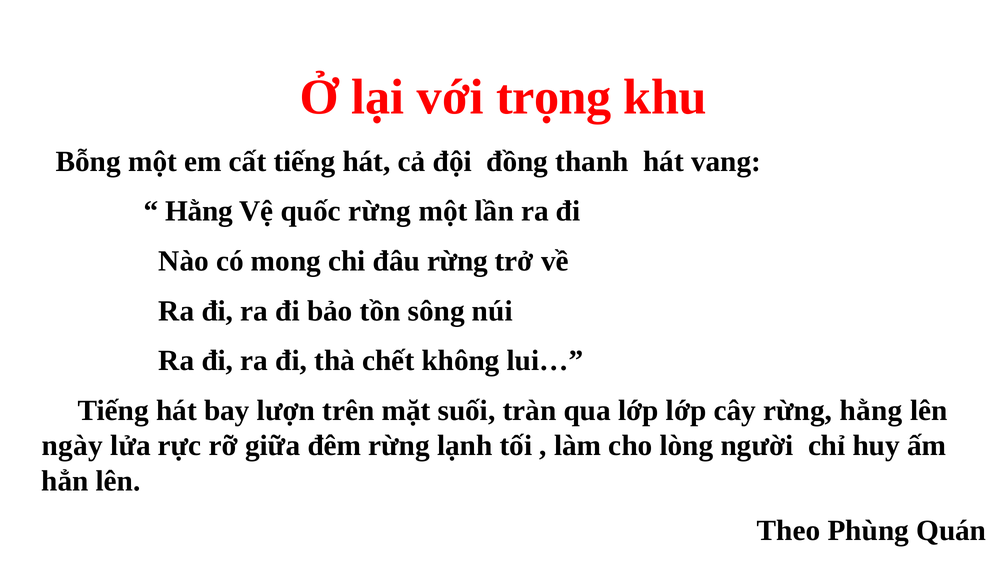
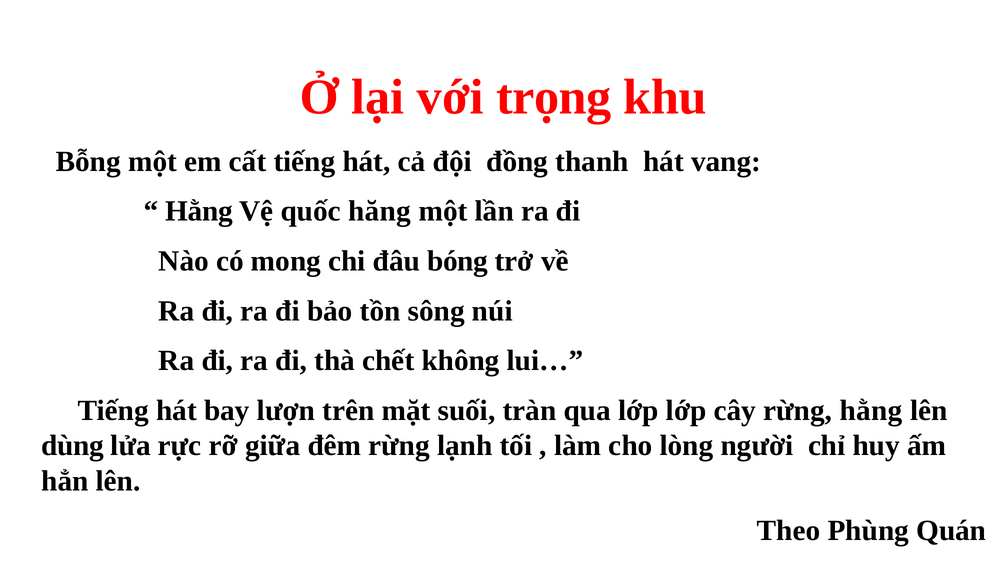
quốc rừng: rừng -> hăng
đâu rừng: rừng -> bóng
ngày: ngày -> dùng
